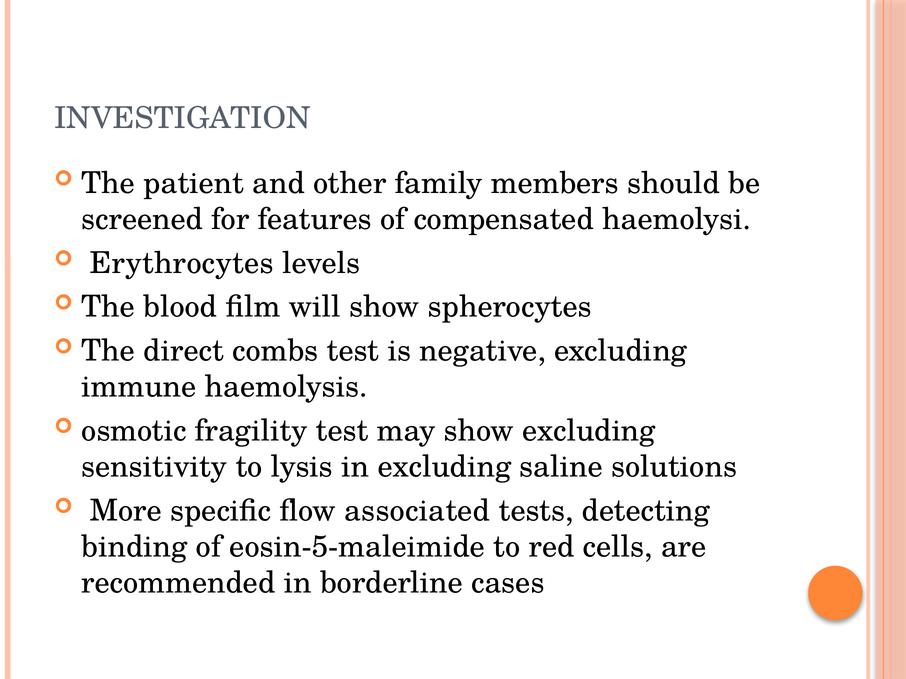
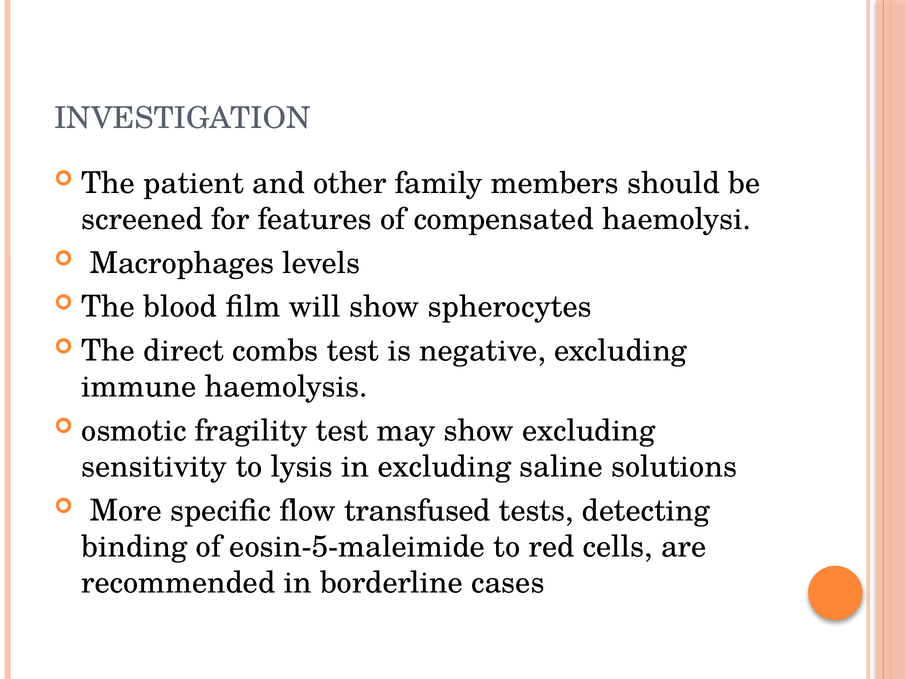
Erythrocytes: Erythrocytes -> Macrophages
associated: associated -> transfused
